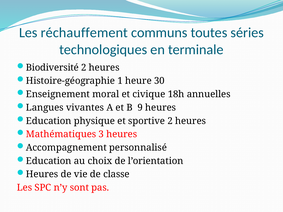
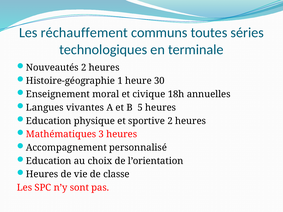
Biodiversité: Biodiversité -> Nouveautés
9: 9 -> 5
